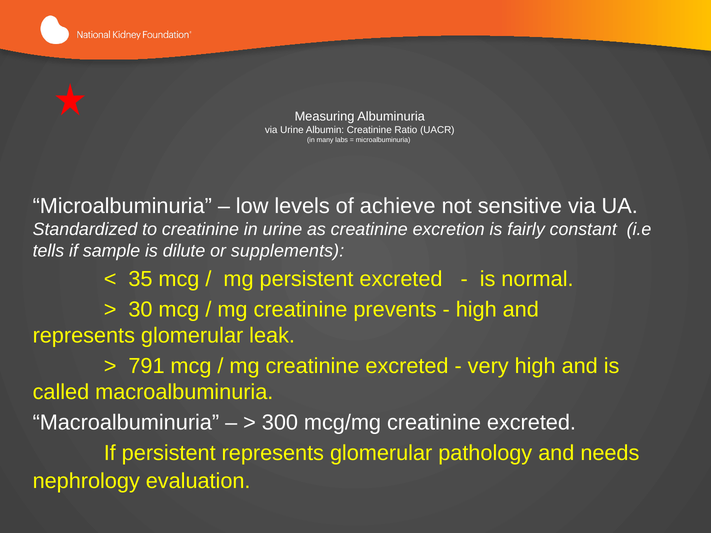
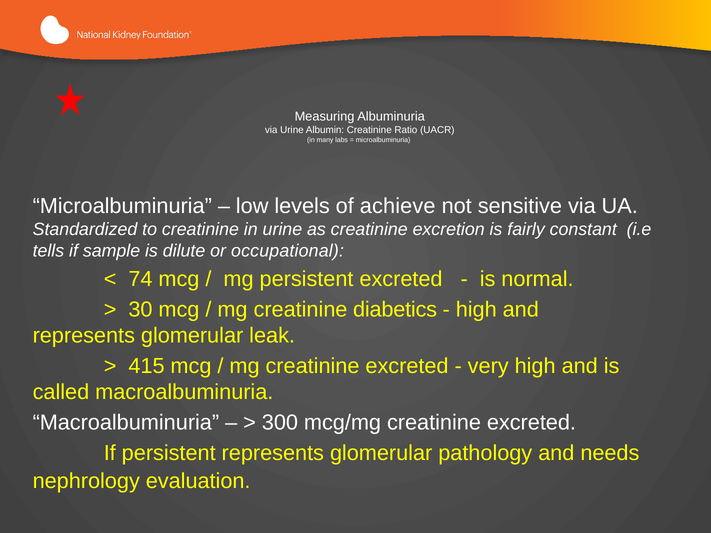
supplements: supplements -> occupational
35: 35 -> 74
prevents: prevents -> diabetics
791: 791 -> 415
